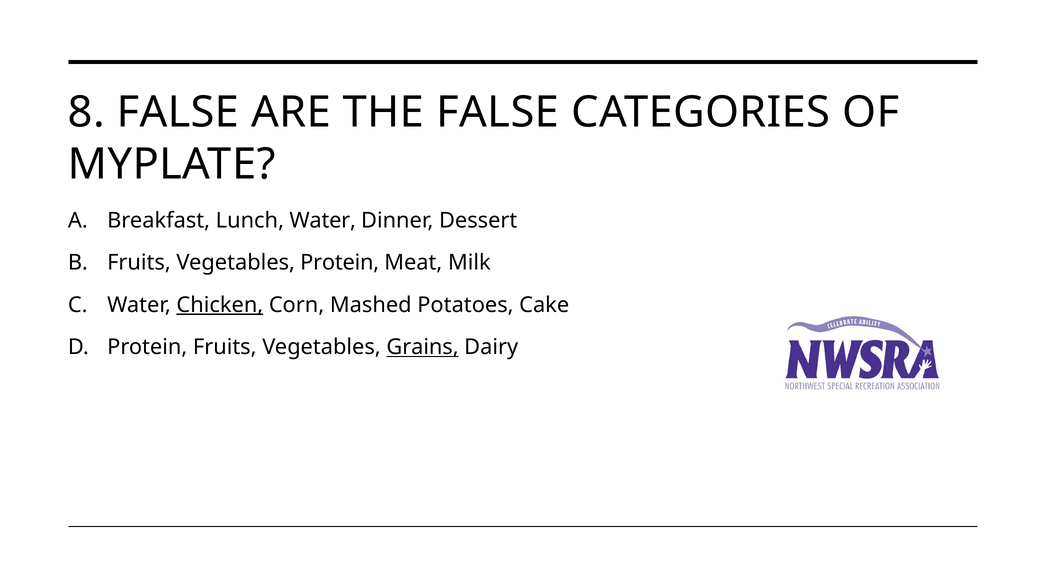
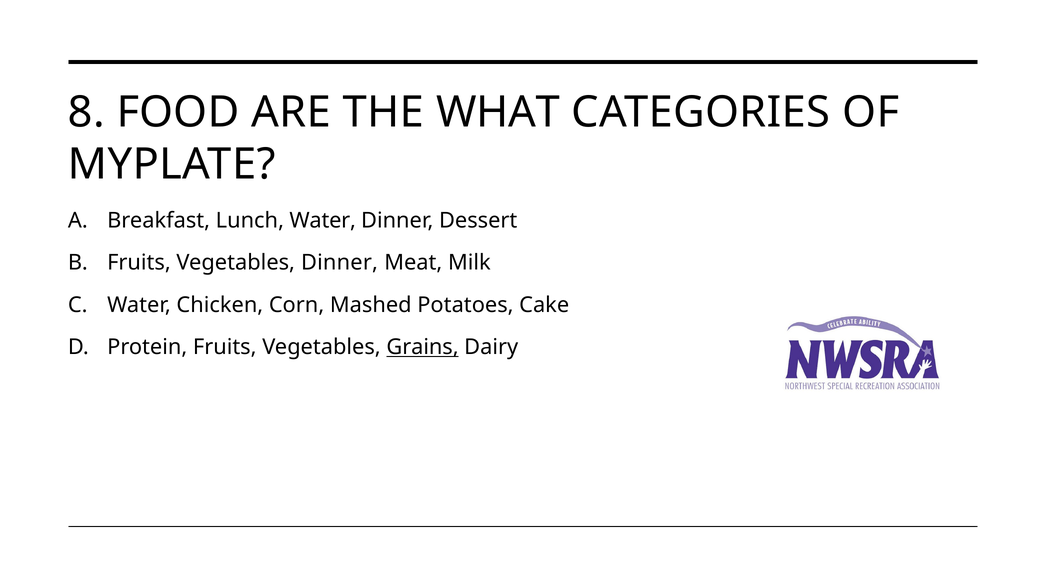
8 FALSE: FALSE -> FOOD
THE FALSE: FALSE -> WHAT
Vegetables Protein: Protein -> Dinner
Chicken underline: present -> none
